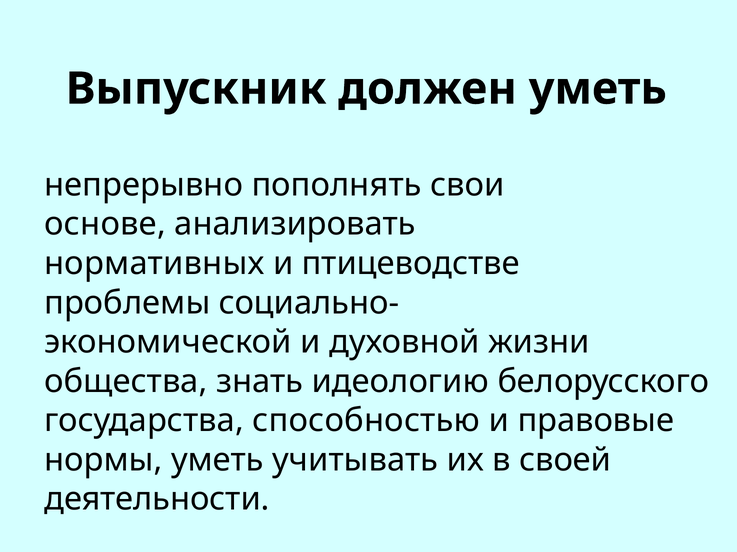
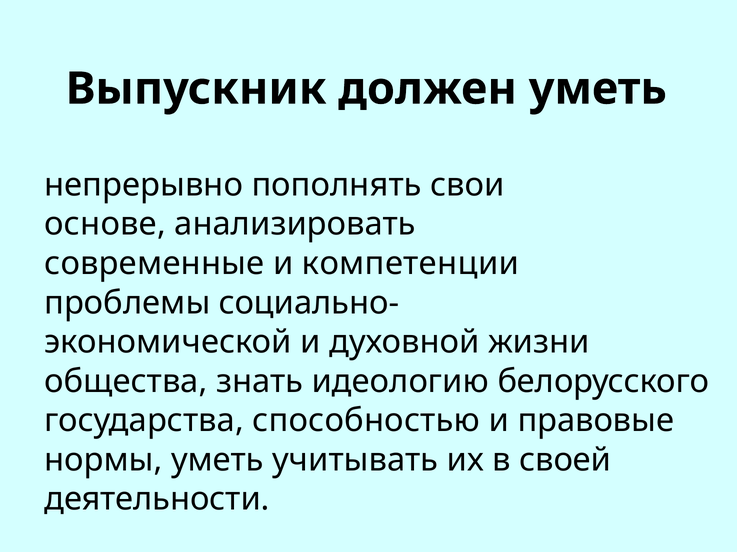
нормативных: нормативных -> современные
птицеводстве: птицеводстве -> компетенции
